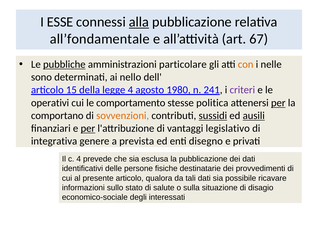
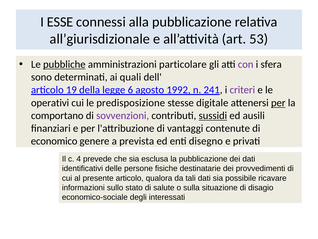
alla underline: present -> none
all’fondamentale: all’fondamentale -> all’giurisdizionale
67: 67 -> 53
con colour: orange -> purple
nelle: nelle -> sfera
nello: nello -> quali
15: 15 -> 19
legge 4: 4 -> 6
1980: 1980 -> 1992
comportamento: comportamento -> predisposizione
politica: politica -> digitale
sovvenzioni colour: orange -> purple
ausili underline: present -> none
per at (88, 128) underline: present -> none
legislativo: legislativo -> contenute
integrativa: integrativa -> economico
